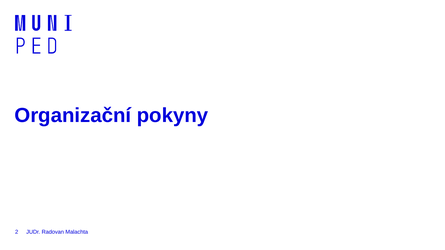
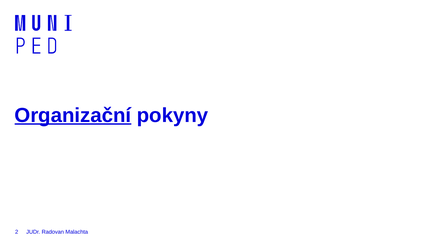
Organizační underline: none -> present
